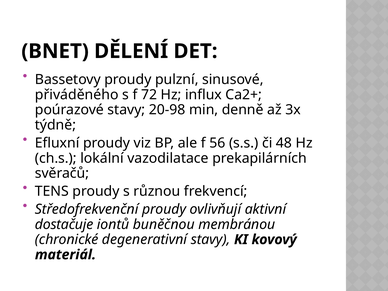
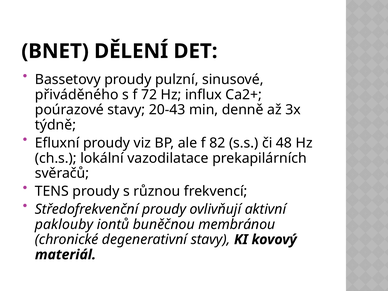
20-98: 20-98 -> 20-43
56: 56 -> 82
dostačuje: dostačuje -> paklouby
